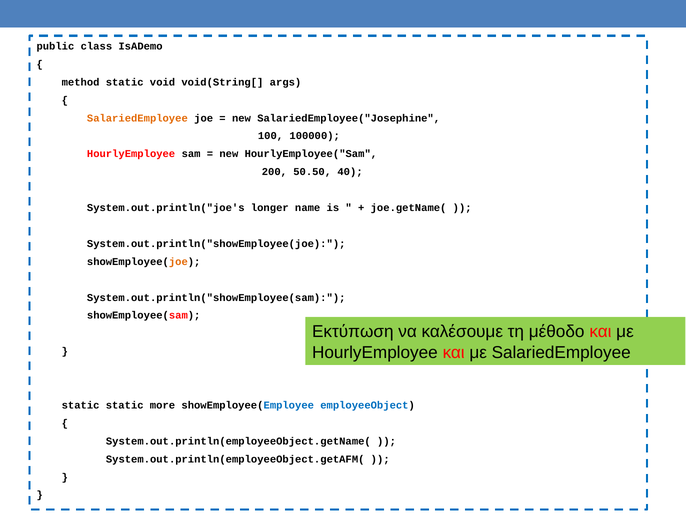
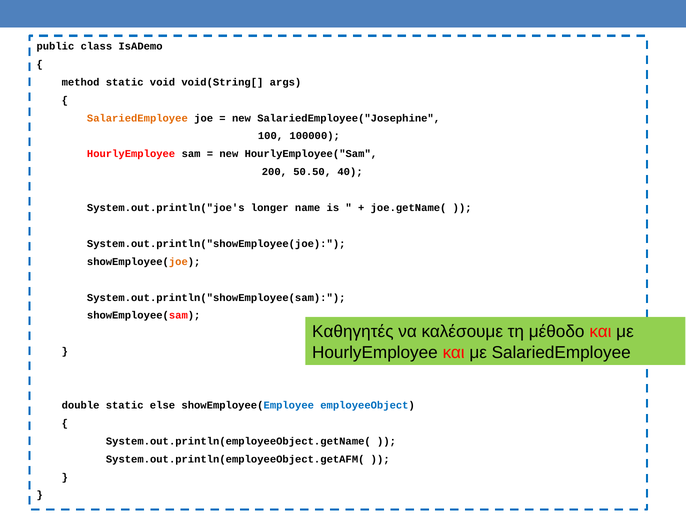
Εκτύπωση: Εκτύπωση -> Καθηγητές
static at (81, 405): static -> double
more: more -> else
